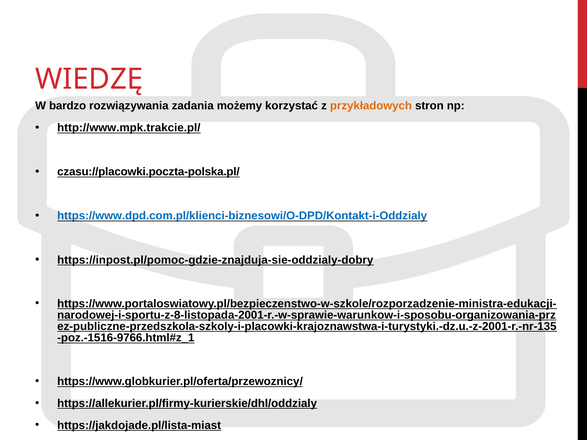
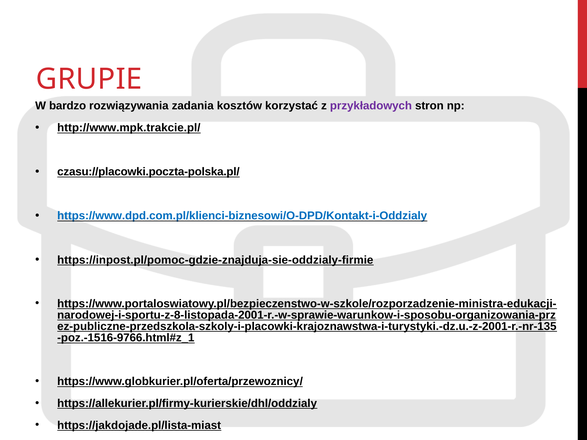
WIEDZĘ: WIEDZĘ -> GRUPIE
możemy: możemy -> kosztów
przykładowych colour: orange -> purple
https://inpost.pl/pomoc-gdzie-znajduja-sie-oddzialy-dobry: https://inpost.pl/pomoc-gdzie-znajduja-sie-oddzialy-dobry -> https://inpost.pl/pomoc-gdzie-znajduja-sie-oddzialy-firmie
